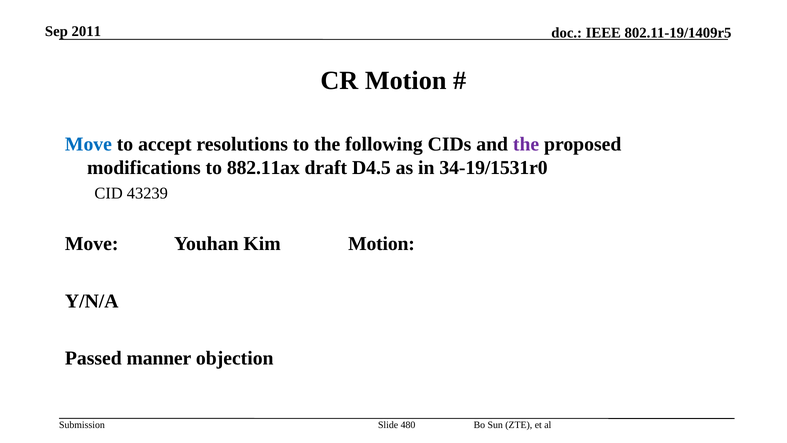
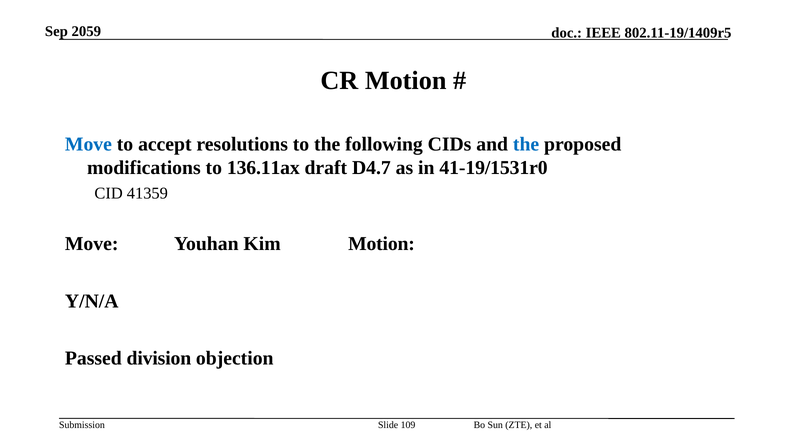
2011: 2011 -> 2059
the at (526, 144) colour: purple -> blue
882.11ax: 882.11ax -> 136.11ax
D4.5: D4.5 -> D4.7
34-19/1531r0: 34-19/1531r0 -> 41-19/1531r0
43239: 43239 -> 41359
manner: manner -> division
480: 480 -> 109
